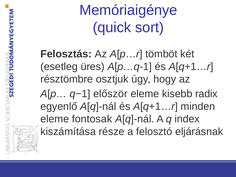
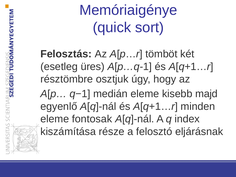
először: először -> medián
radix: radix -> majd
